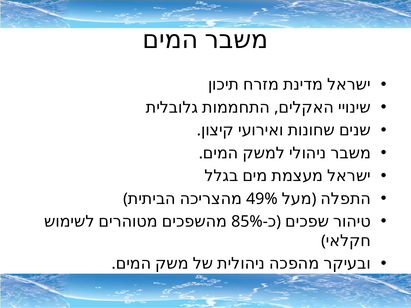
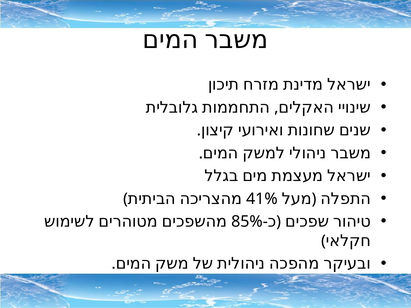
49%: 49% -> 41%
